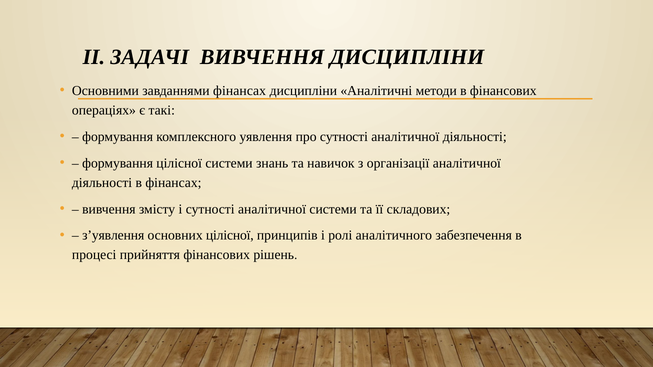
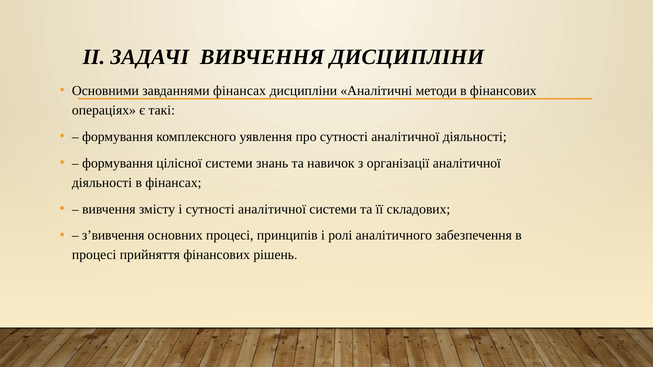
з’уявлення: з’уявлення -> з’вивчення
основних цілісної: цілісної -> процесі
